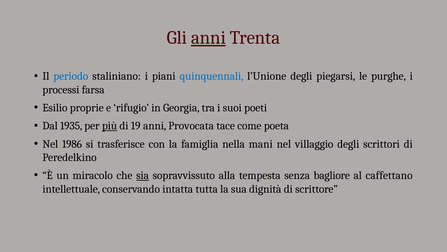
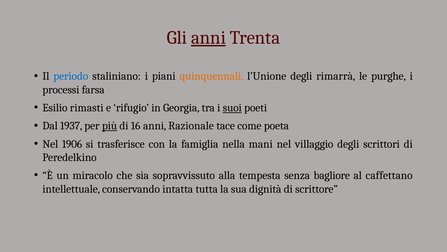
quinquennali colour: blue -> orange
piegarsi: piegarsi -> rimarrà
proprie: proprie -> rimasti
suoi underline: none -> present
1935: 1935 -> 1937
19: 19 -> 16
Provocata: Provocata -> Razionale
1986: 1986 -> 1906
sia underline: present -> none
